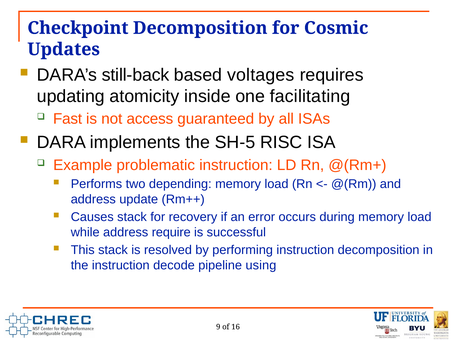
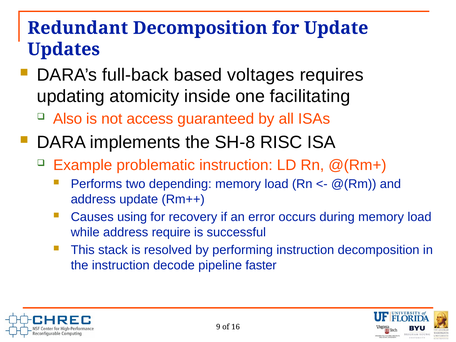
Checkpoint: Checkpoint -> Redundant
for Cosmic: Cosmic -> Update
still-back: still-back -> full-back
Fast: Fast -> Also
SH-5: SH-5 -> SH-8
Causes stack: stack -> using
using: using -> faster
